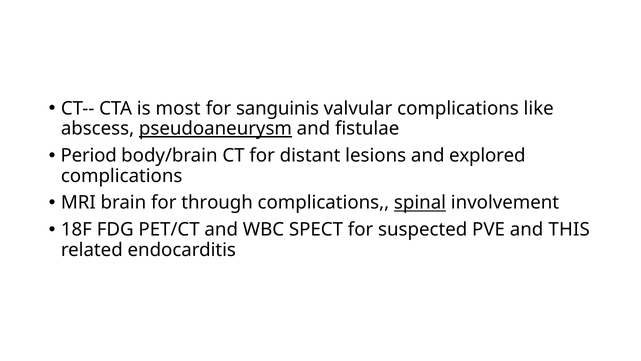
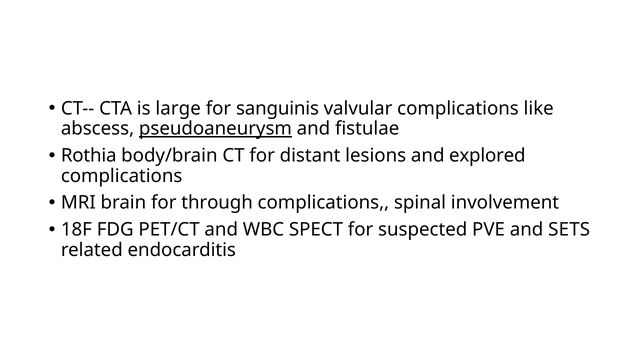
most: most -> large
Period: Period -> Rothia
spinal underline: present -> none
THIS: THIS -> SETS
